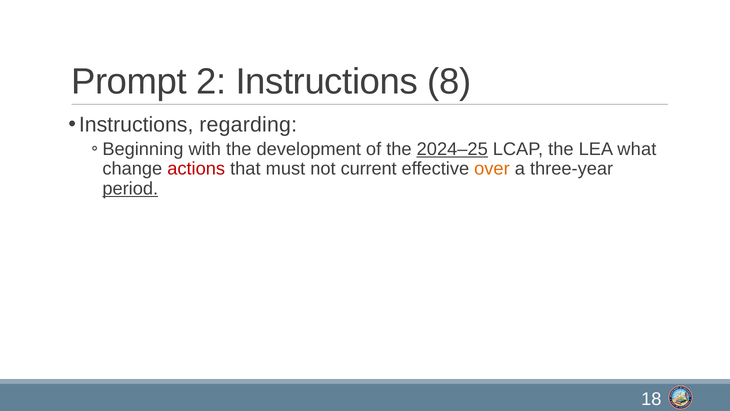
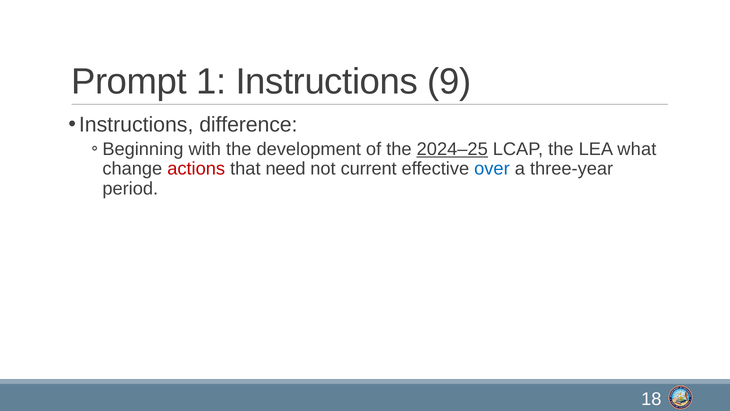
2: 2 -> 1
8: 8 -> 9
regarding: regarding -> difference
must: must -> need
over colour: orange -> blue
period underline: present -> none
